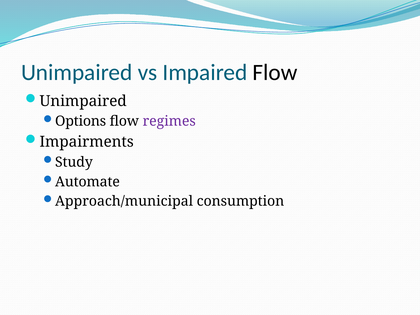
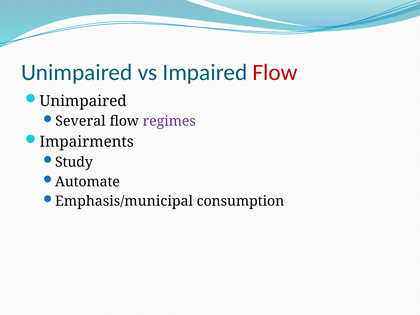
Flow at (275, 72) colour: black -> red
Options: Options -> Several
Approach/municipal: Approach/municipal -> Emphasis/municipal
